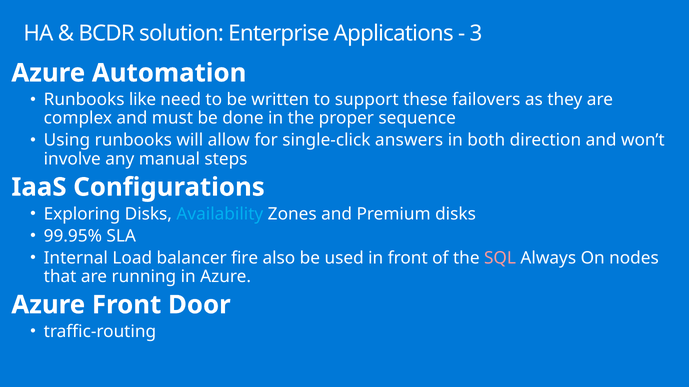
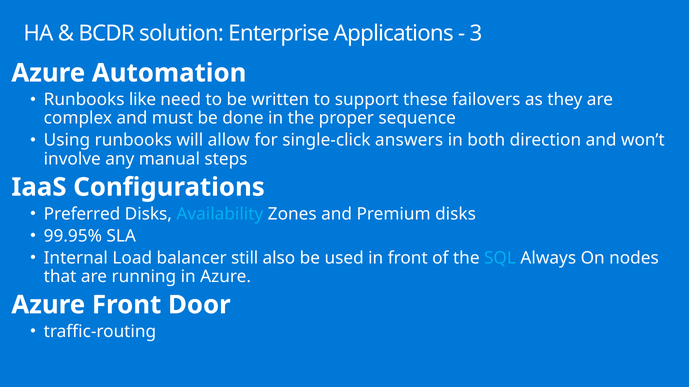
Exploring: Exploring -> Preferred
fire: fire -> still
SQL colour: pink -> light blue
